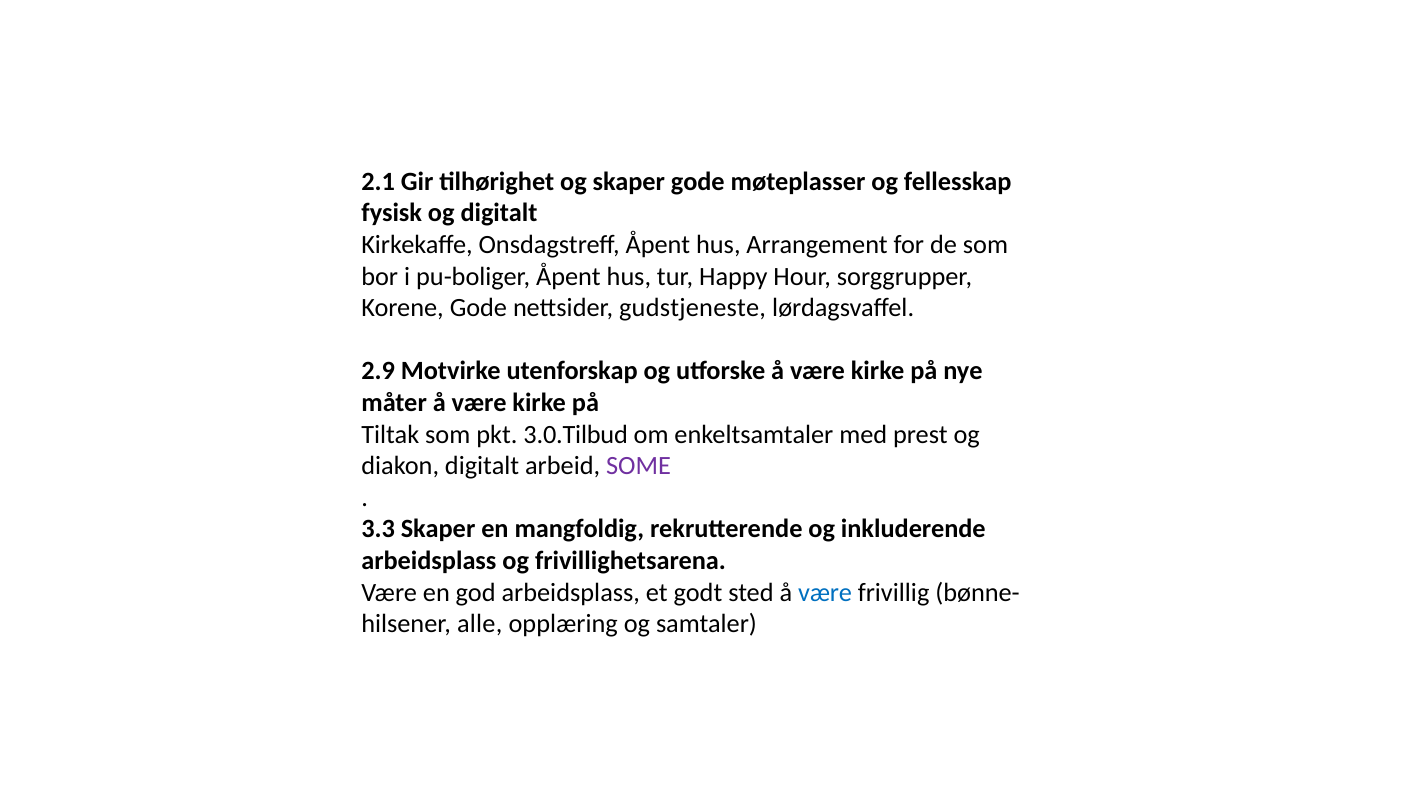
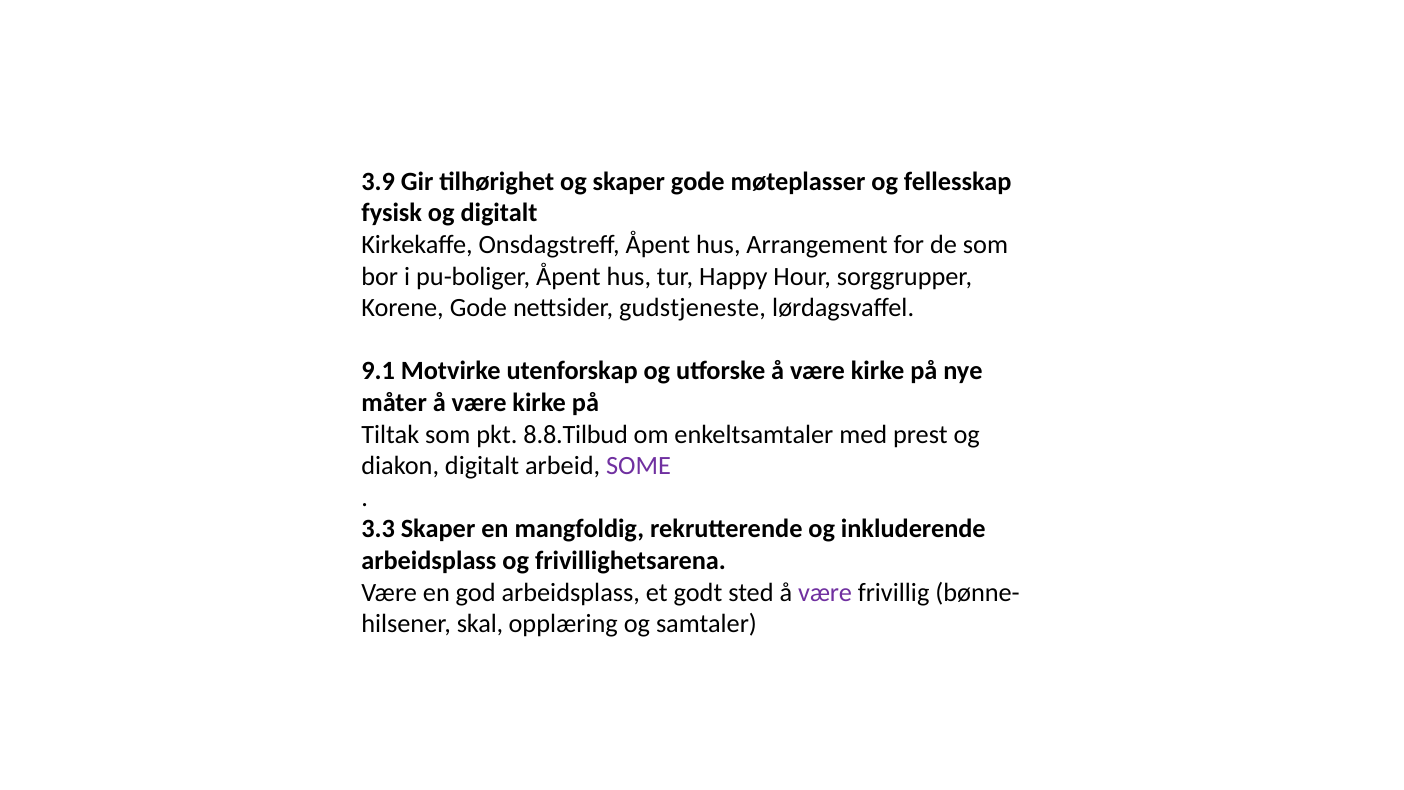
2.1: 2.1 -> 3.9
2.9: 2.9 -> 9.1
3.0.Tilbud: 3.0.Tilbud -> 8.8.Tilbud
være at (825, 592) colour: blue -> purple
alle: alle -> skal
